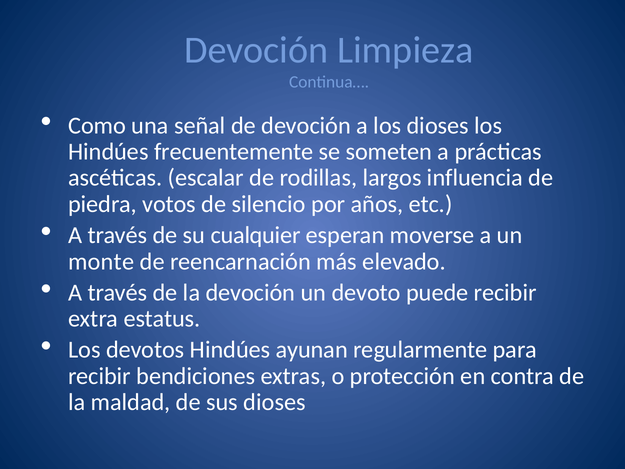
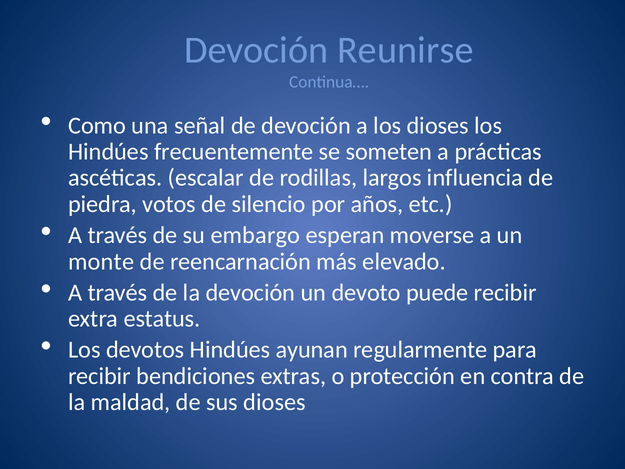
Limpieza: Limpieza -> Reunirse
cualquier: cualquier -> embargo
